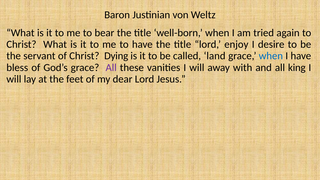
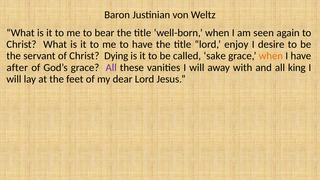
tried: tried -> seen
land: land -> sake
when at (271, 56) colour: blue -> orange
bless: bless -> after
